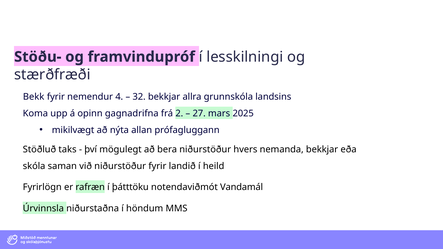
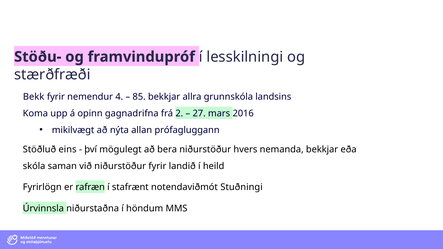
32: 32 -> 85
2025: 2025 -> 2016
taks: taks -> eins
þátttöku: þátttöku -> stafrænt
Vandamál: Vandamál -> Stuðningi
